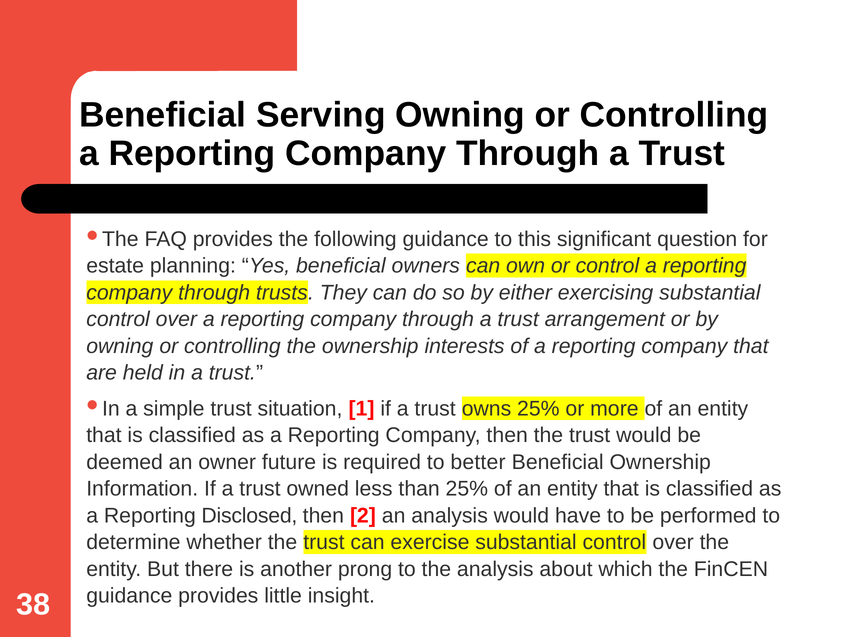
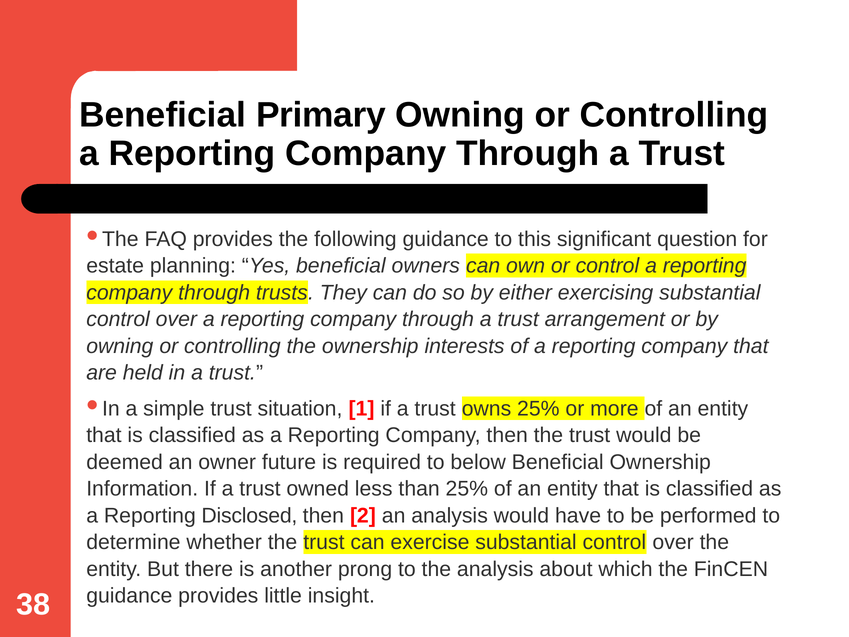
Serving: Serving -> Primary
better: better -> below
